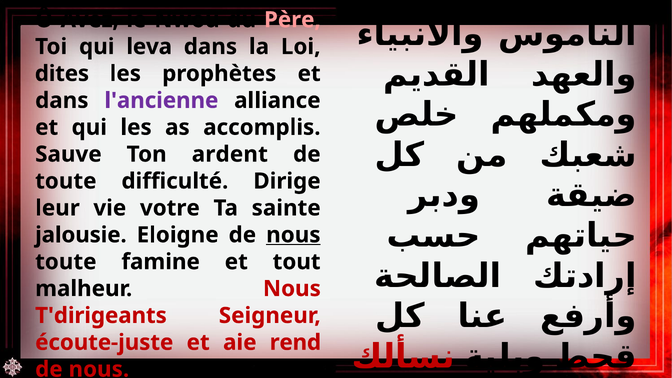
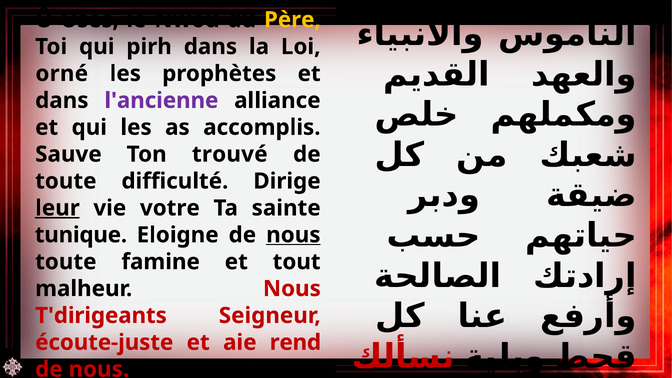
Avez: Avez -> Usés
Père colour: pink -> yellow
leva: leva -> pirh
dites: dites -> orné
ardent: ardent -> trouvé
leur underline: none -> present
jalousie: jalousie -> tunique
